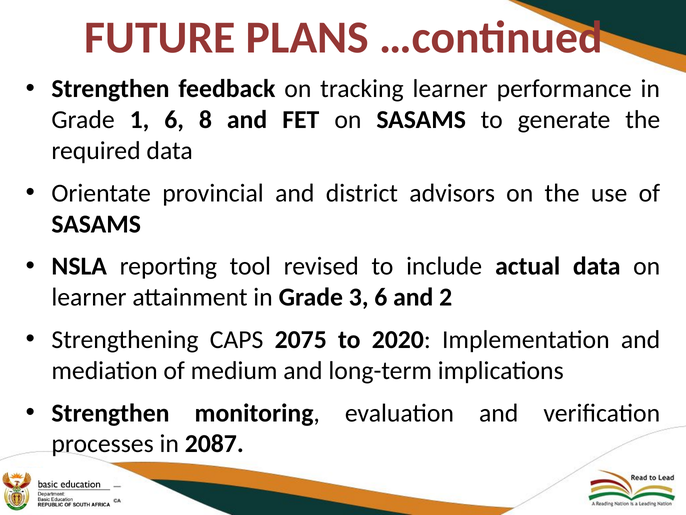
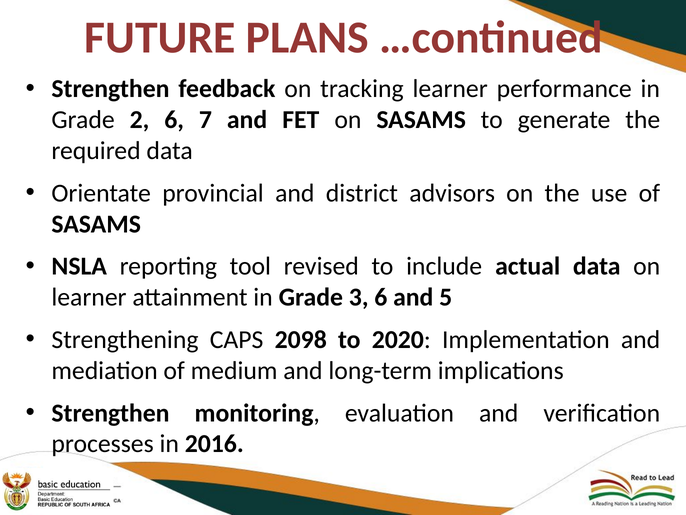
1: 1 -> 2
8: 8 -> 7
2: 2 -> 5
2075: 2075 -> 2098
2087: 2087 -> 2016
